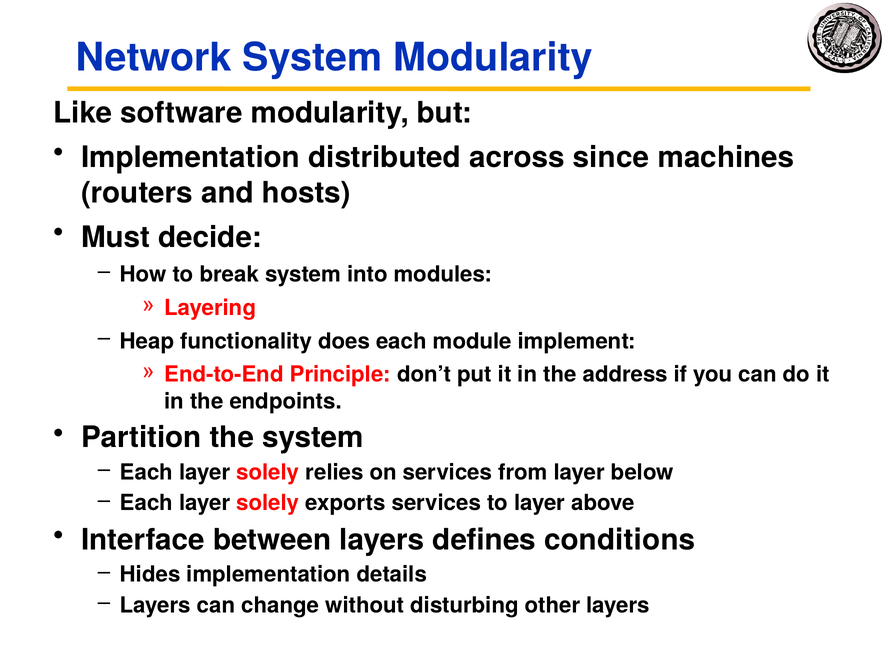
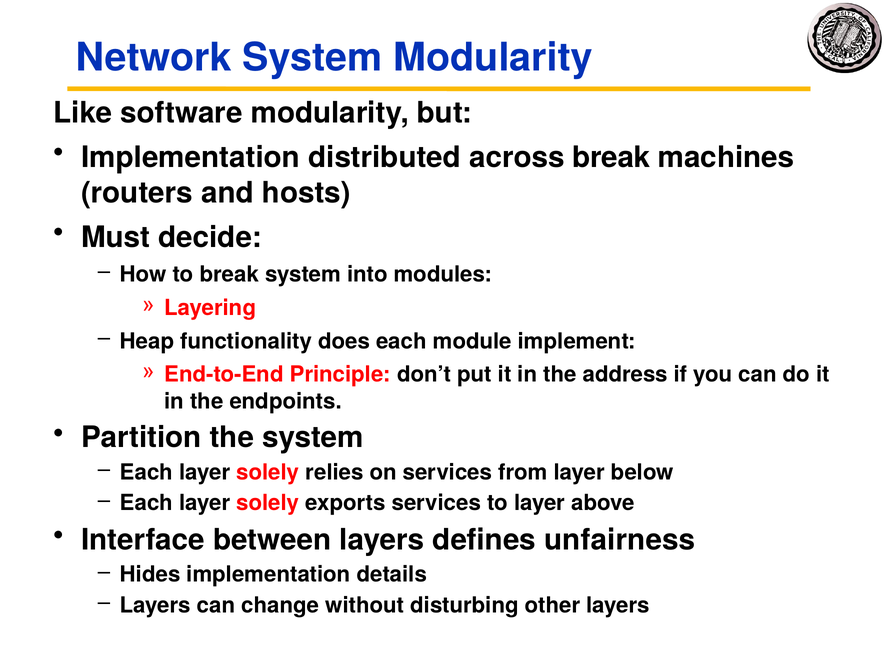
across since: since -> break
conditions: conditions -> unfairness
